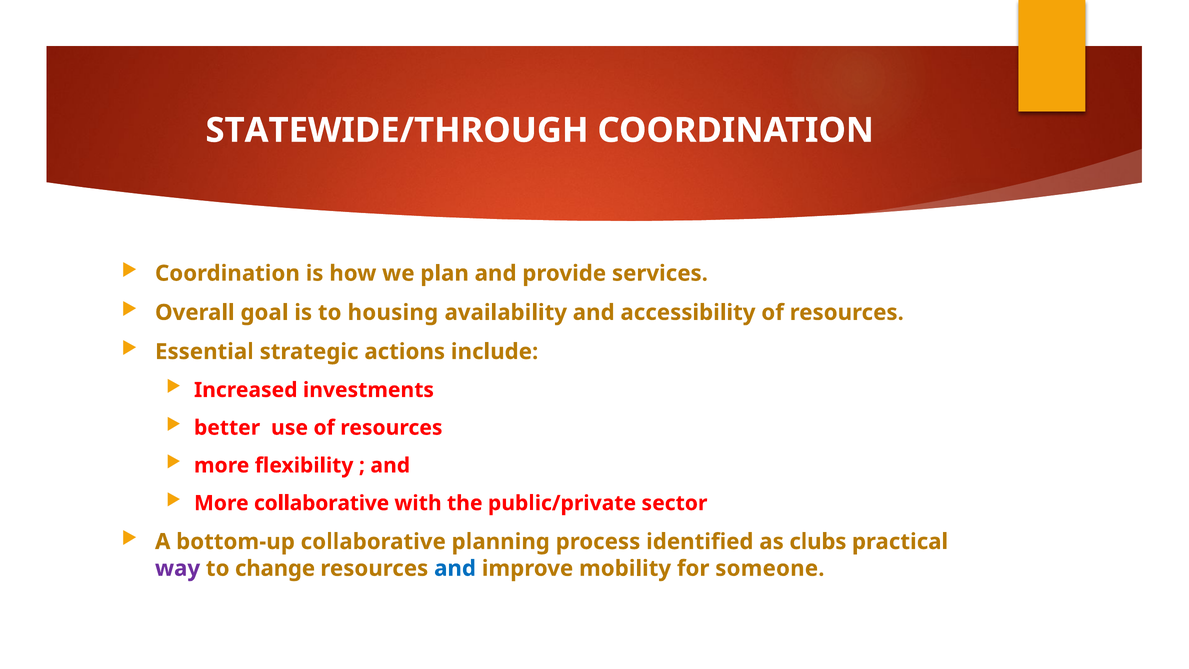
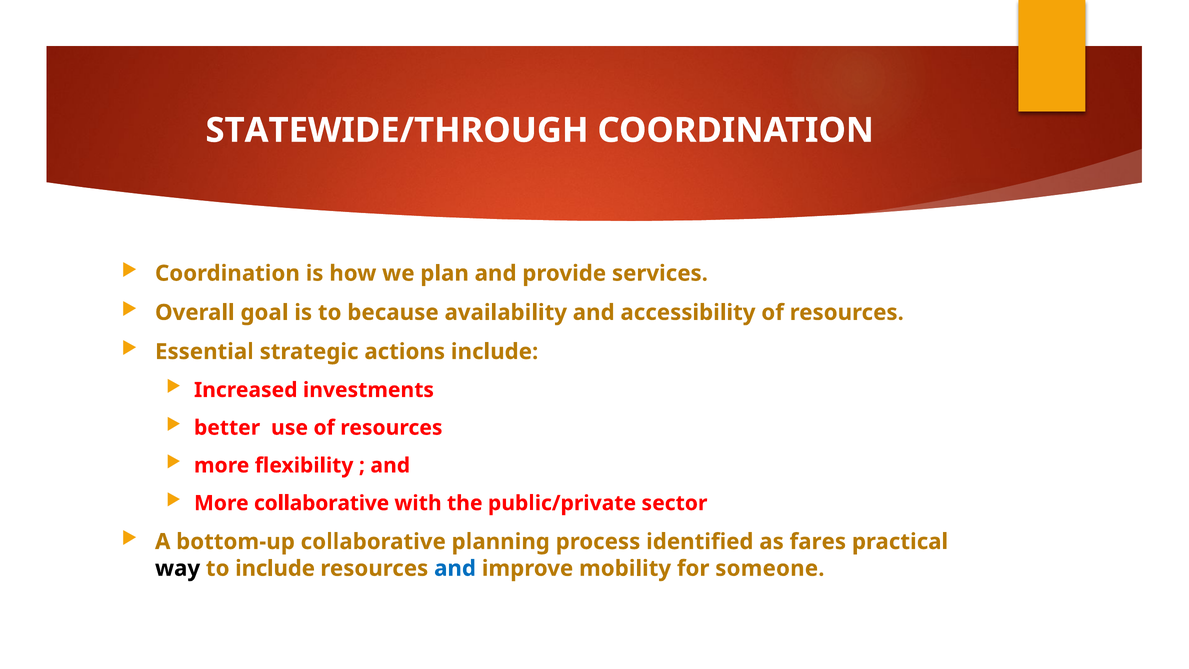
housing: housing -> because
clubs: clubs -> fares
way colour: purple -> black
to change: change -> include
